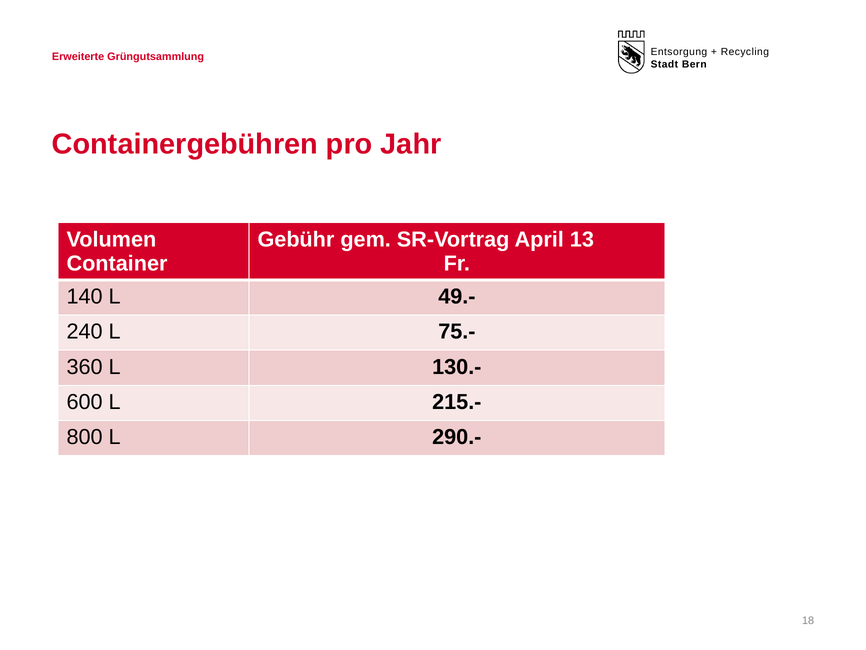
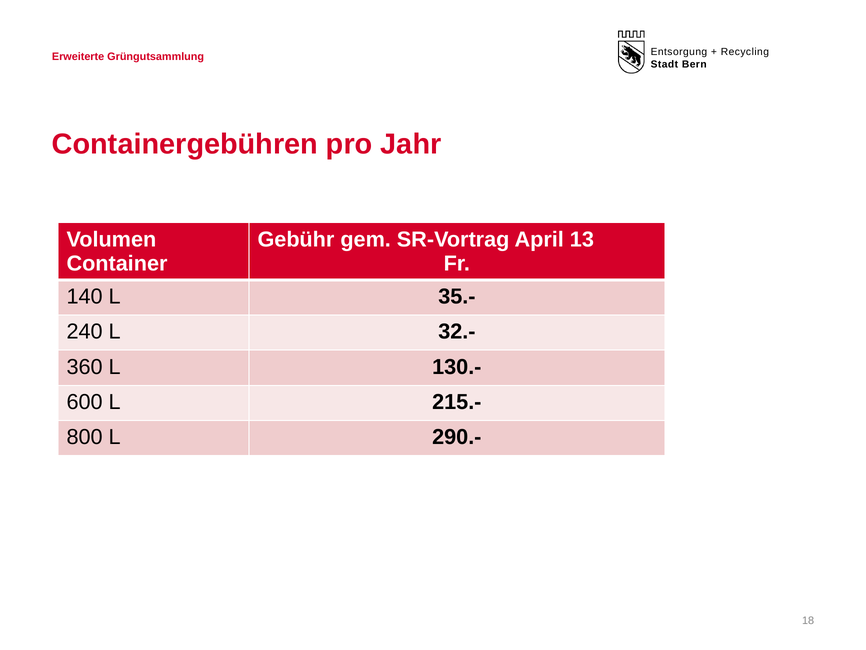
49.-: 49.- -> 35.-
75.-: 75.- -> 32.-
